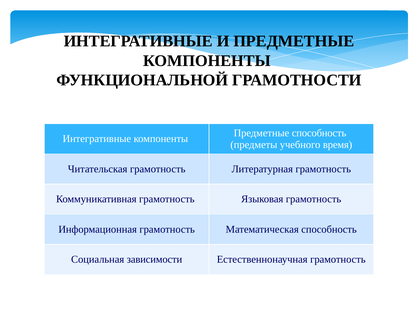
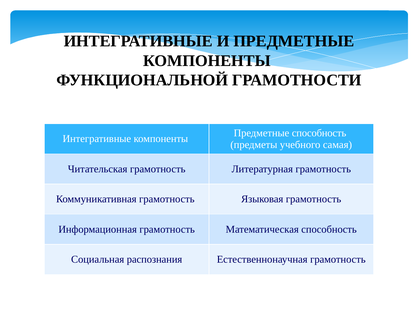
время: время -> самая
зависимости: зависимости -> распознания
